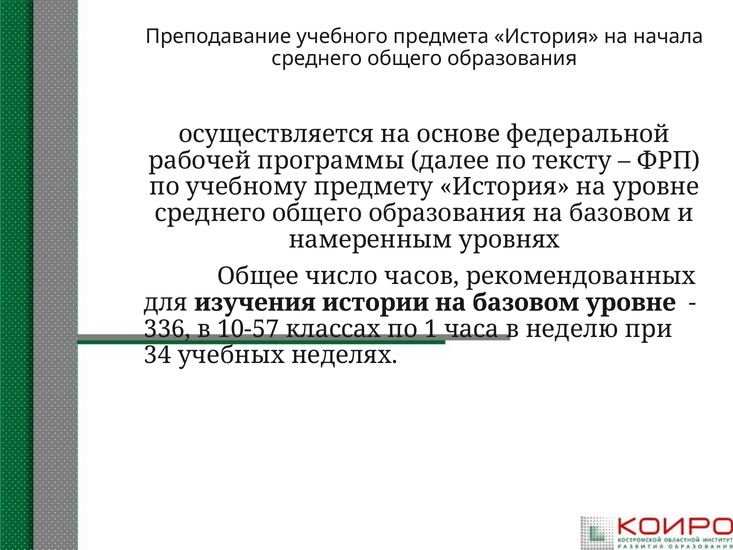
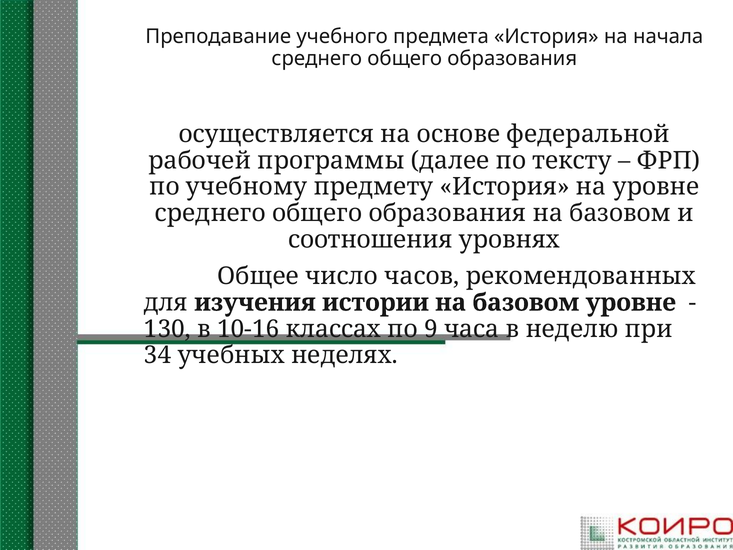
намеренным: намеренным -> соотношения
336: 336 -> 130
10-57: 10-57 -> 10-16
1: 1 -> 9
